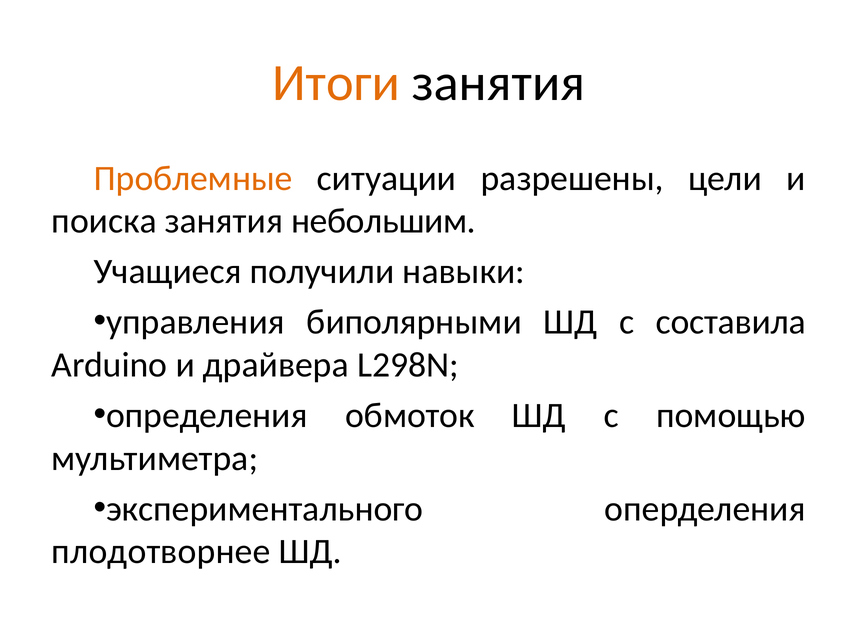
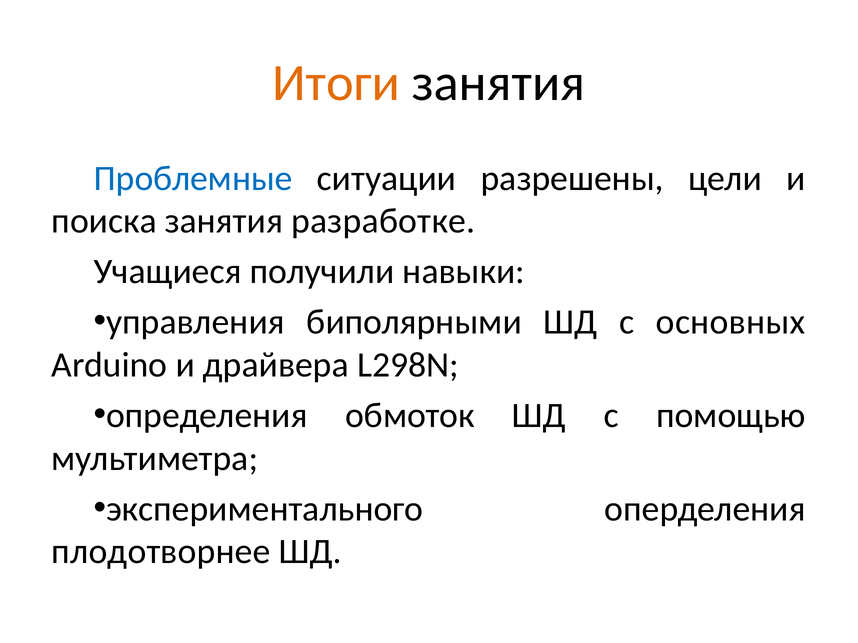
Проблемные colour: orange -> blue
небольшим: небольшим -> разработке
составила: составила -> основных
